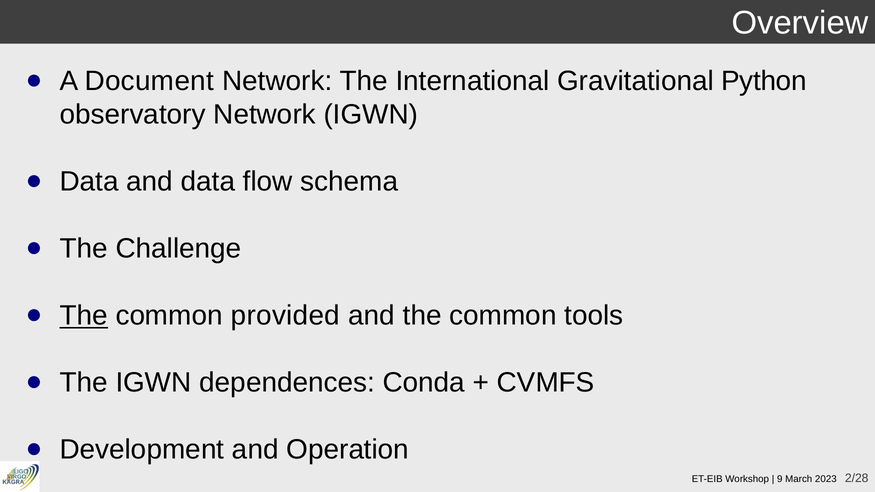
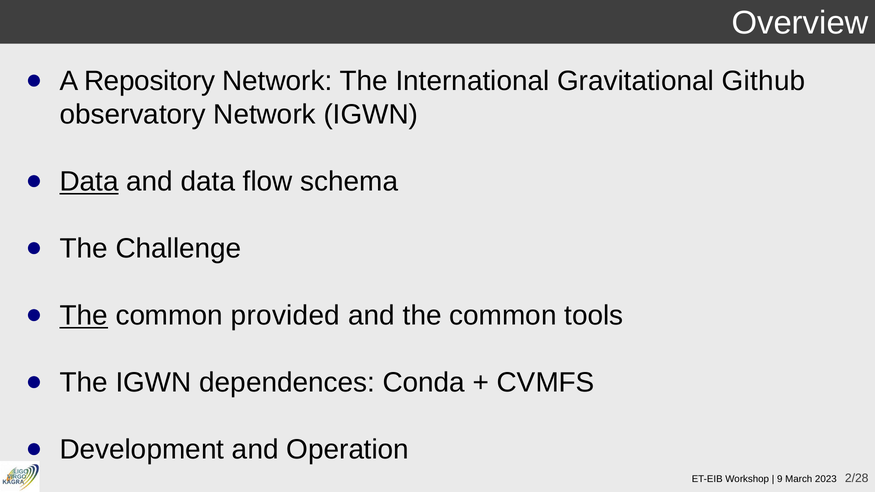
Document: Document -> Repository
Python: Python -> Github
Data at (89, 182) underline: none -> present
